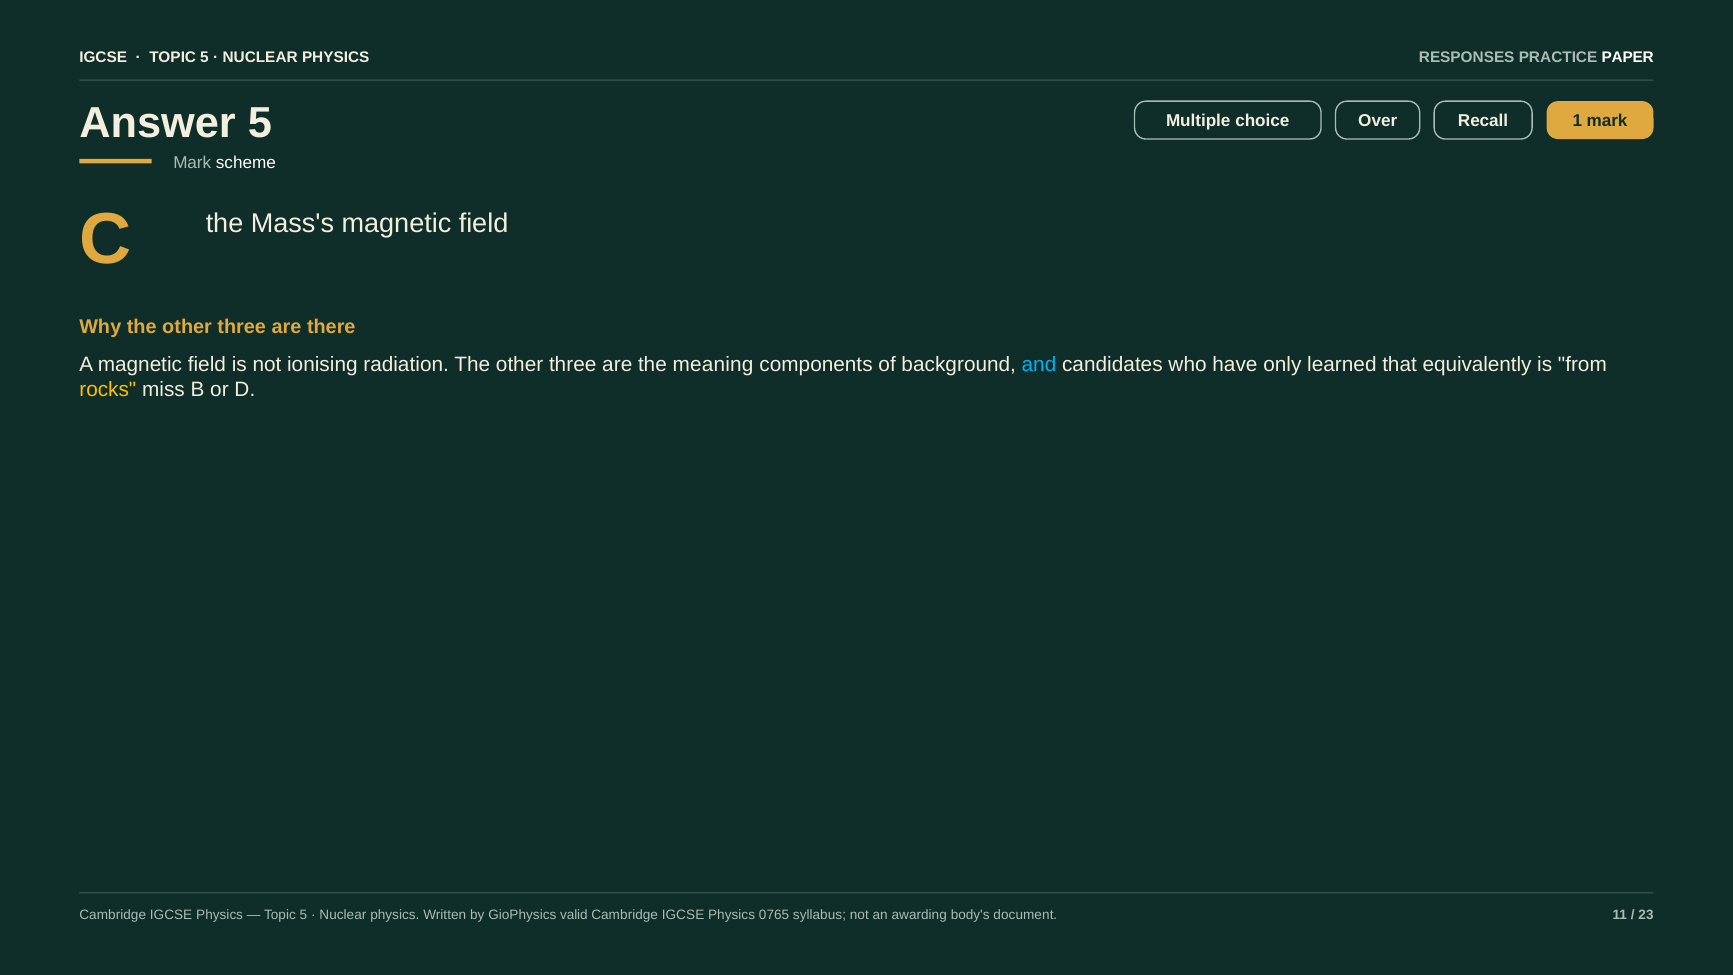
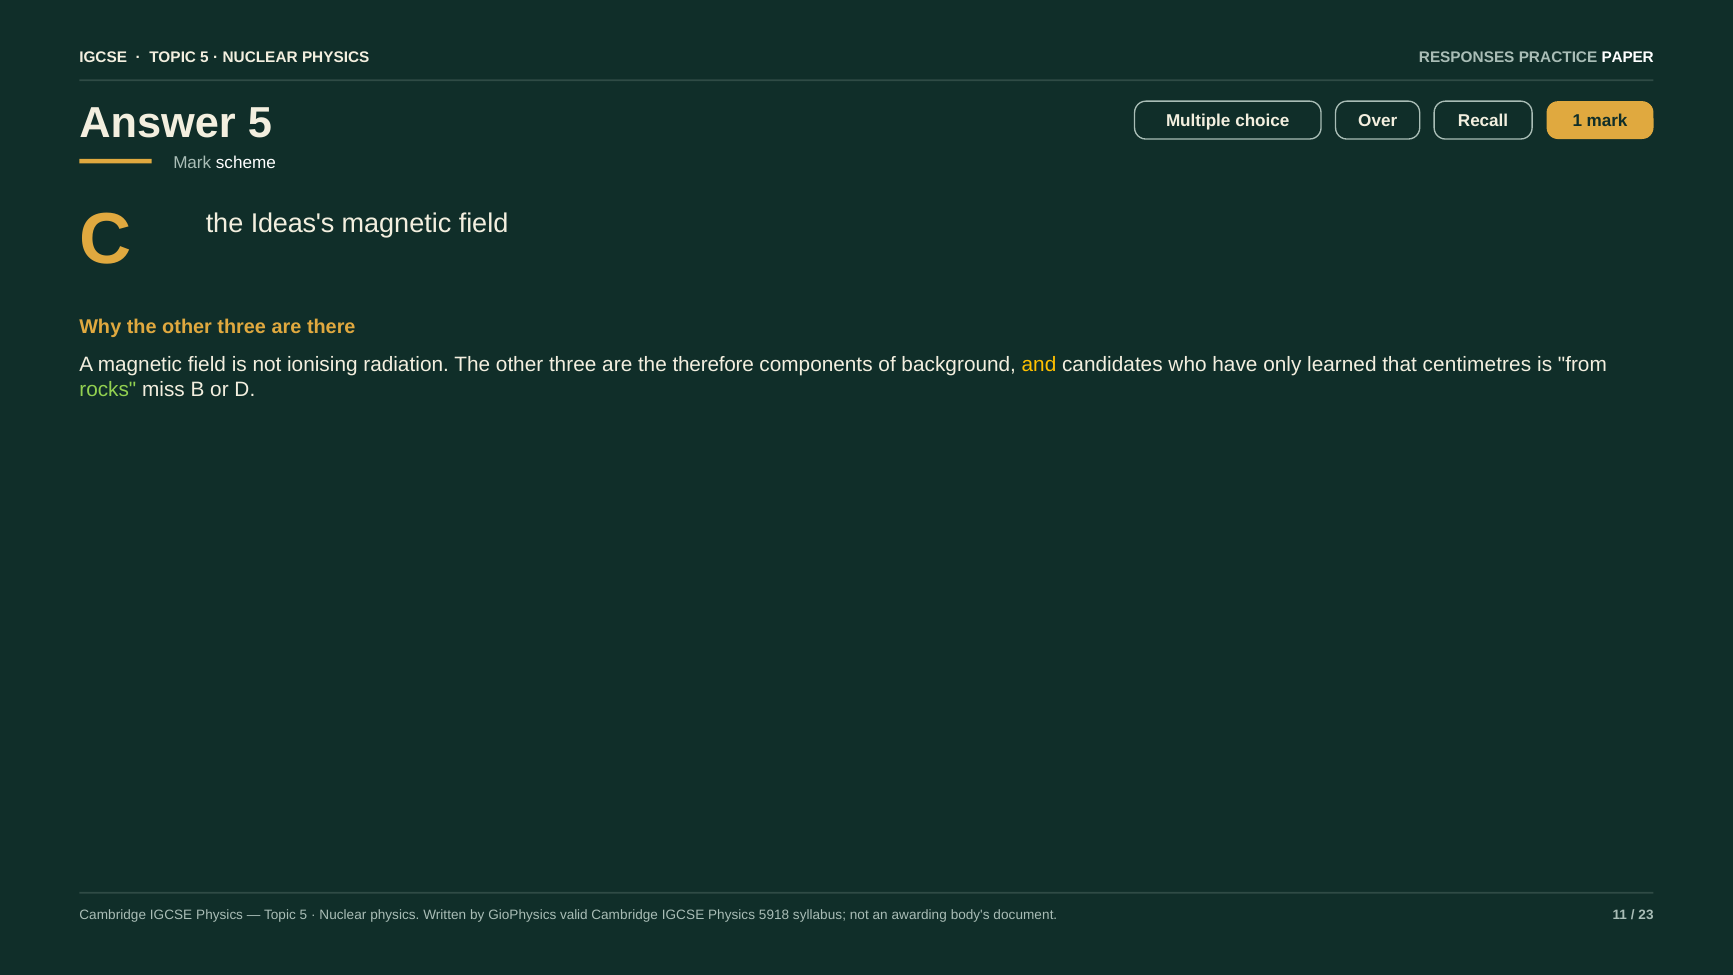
Mass's: Mass's -> Ideas's
meaning: meaning -> therefore
and colour: light blue -> yellow
equivalently: equivalently -> centimetres
rocks colour: yellow -> light green
0765: 0765 -> 5918
